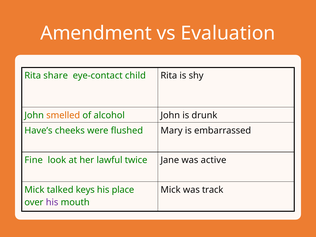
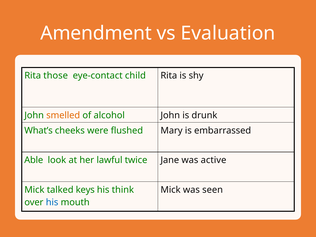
share: share -> those
Have’s: Have’s -> What’s
Fine: Fine -> Able
place: place -> think
track: track -> seen
his at (52, 202) colour: purple -> blue
